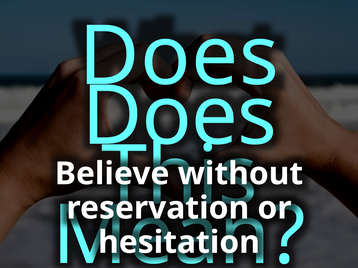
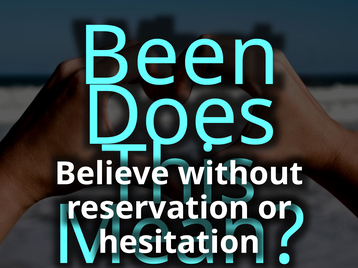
Does at (179, 57): Does -> Been
